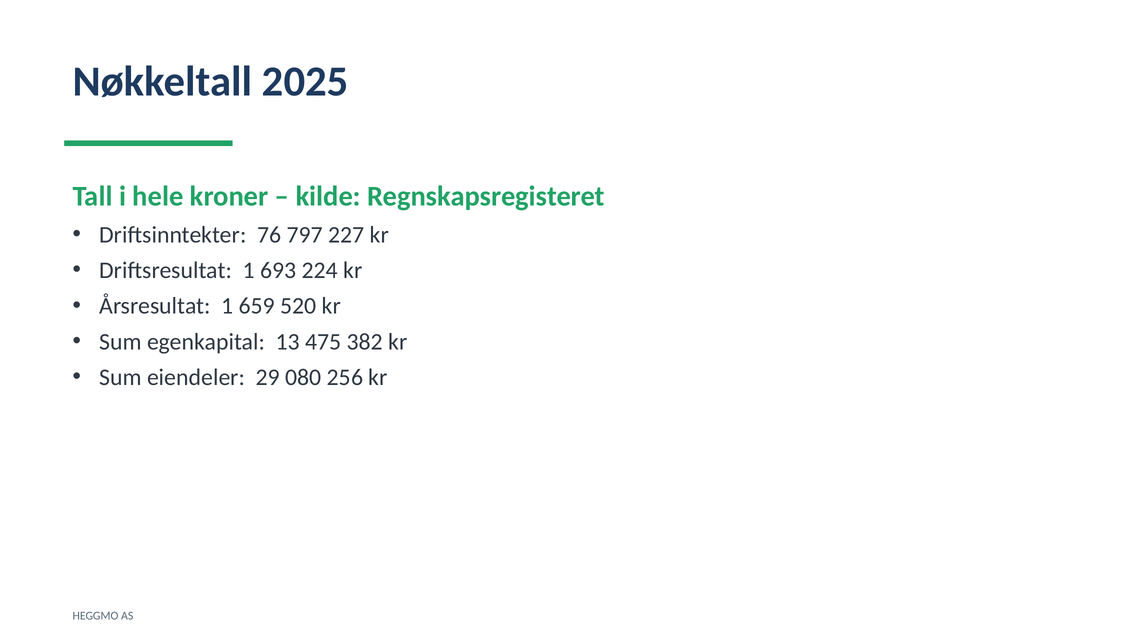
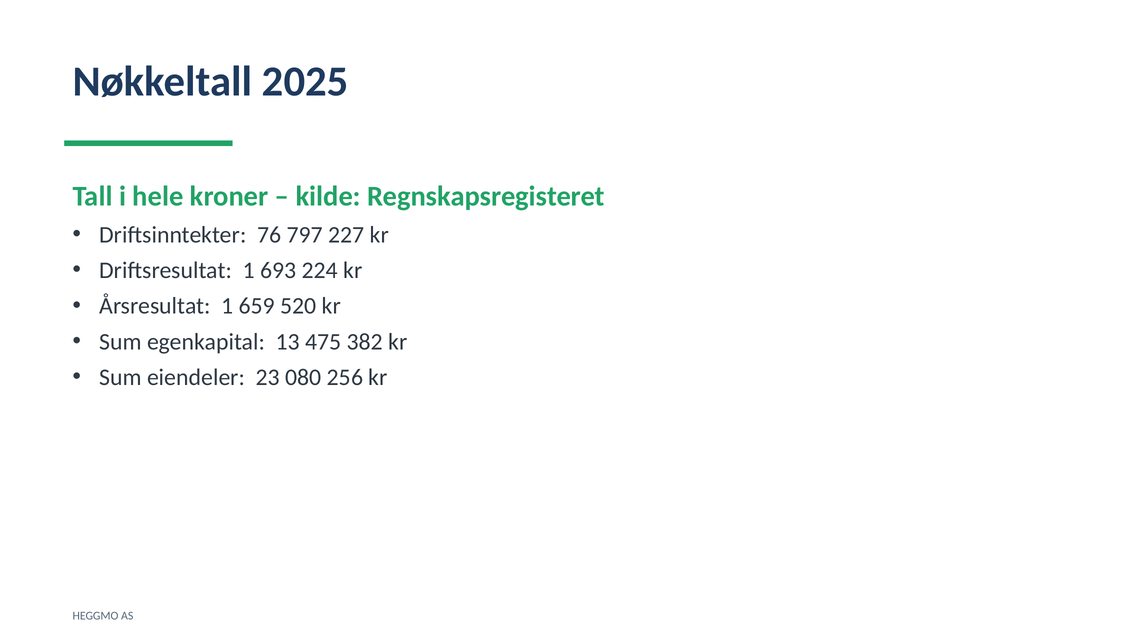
29: 29 -> 23
